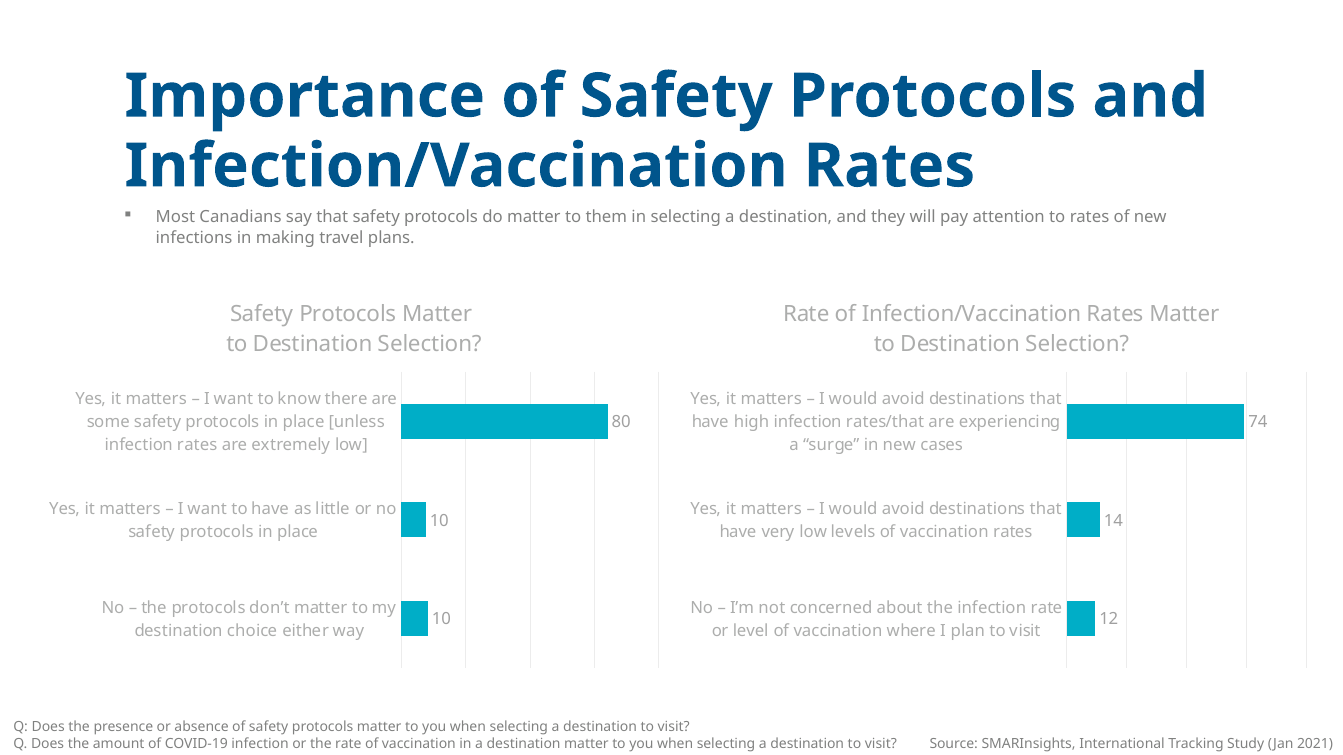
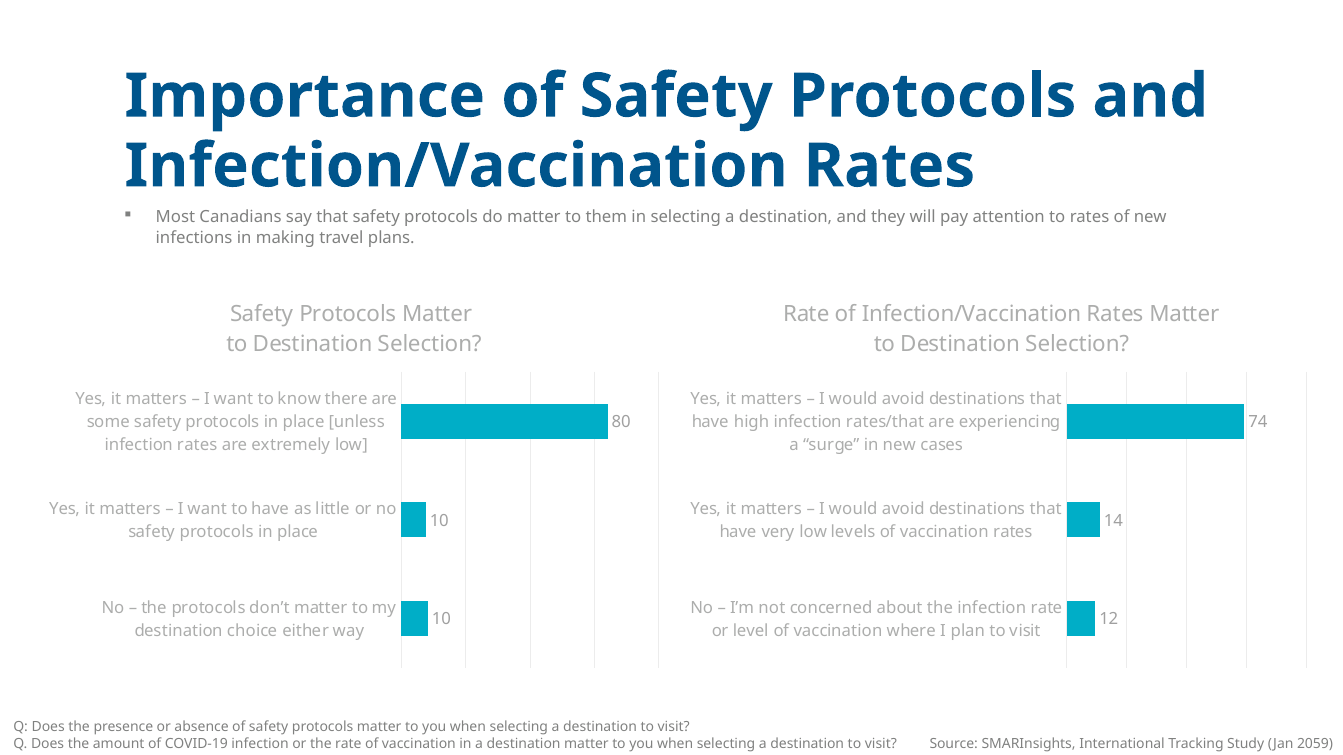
2021: 2021 -> 2059
